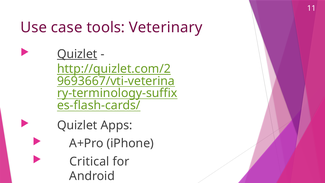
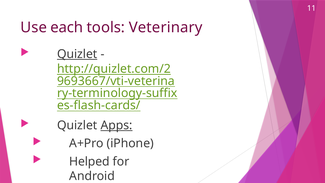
case: case -> each
Apps underline: none -> present
Critical: Critical -> Helped
